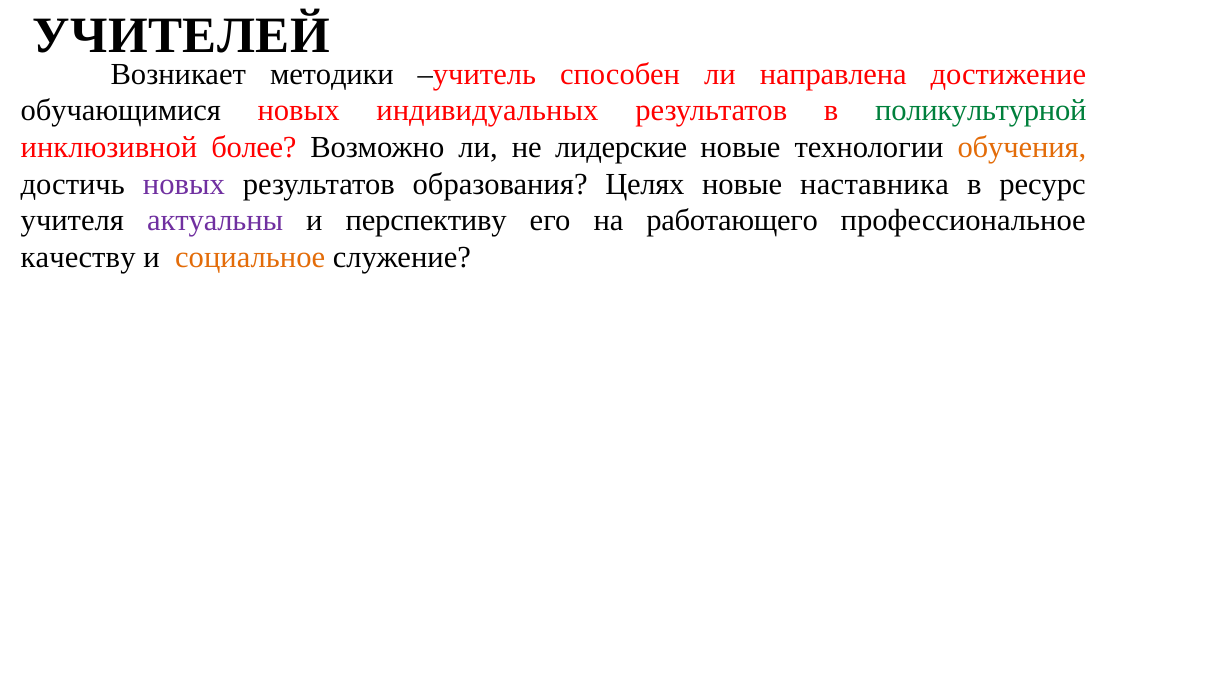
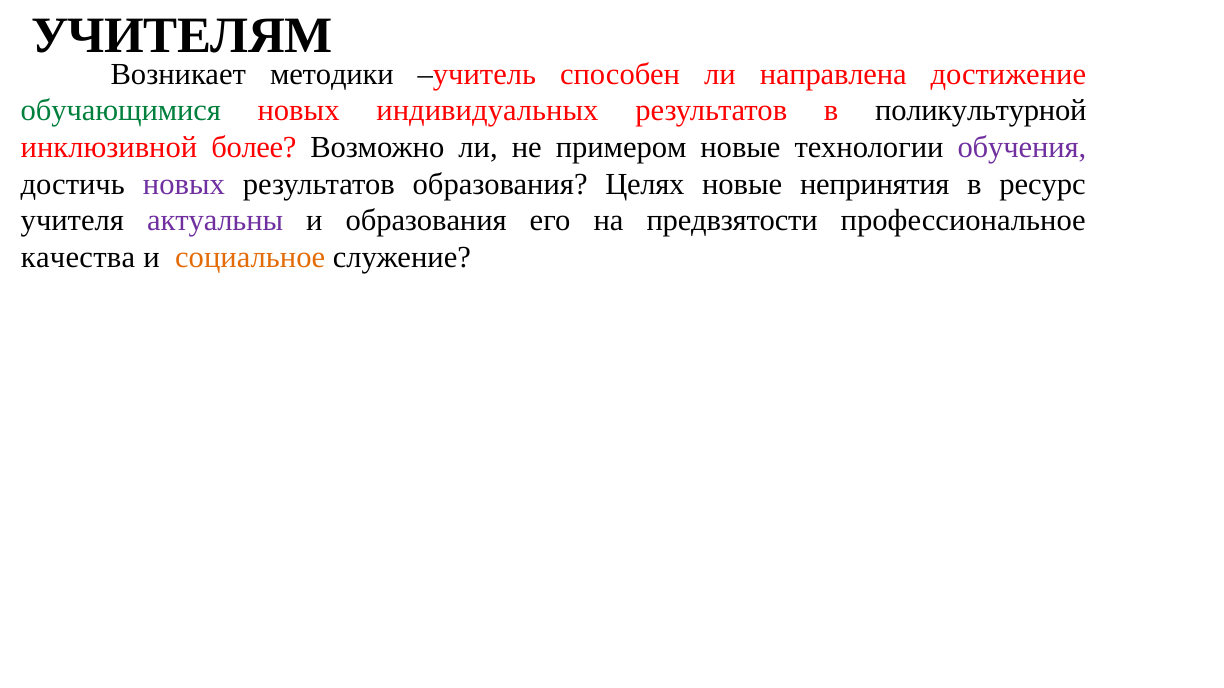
УЧИТЕЛЕЙ: УЧИТЕЛЕЙ -> УЧИТЕЛЯМ
обучающимися colour: black -> green
поликультурной colour: green -> black
лидерские: лидерские -> примером
обучения colour: orange -> purple
наставника: наставника -> непринятия
и перспективу: перспективу -> образования
работающего: работающего -> предвзятости
качеству: качеству -> качества
